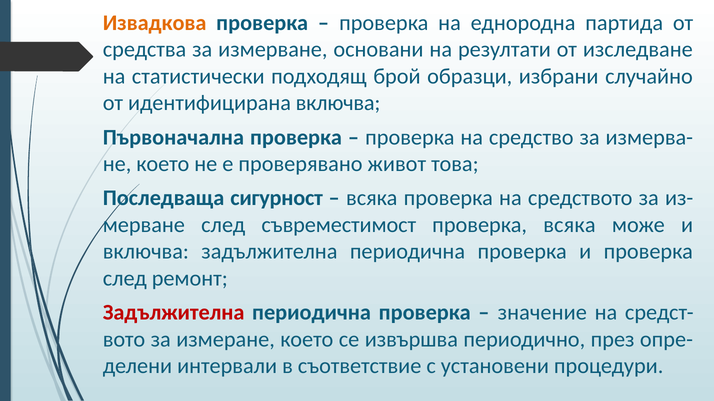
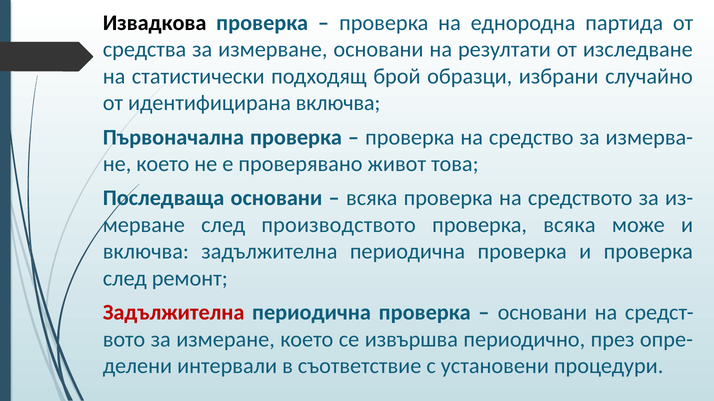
Извадкова colour: orange -> black
Последваща сигурност: сигурност -> основани
съвреместимост: съвреместимост -> производството
значение at (542, 313): значение -> основани
